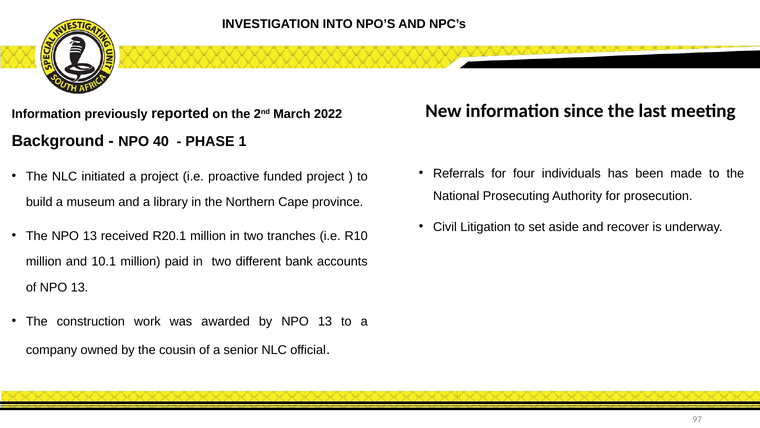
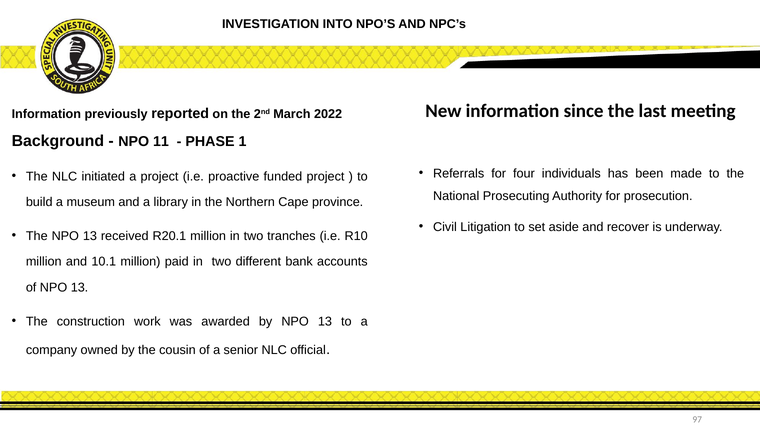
40: 40 -> 11
